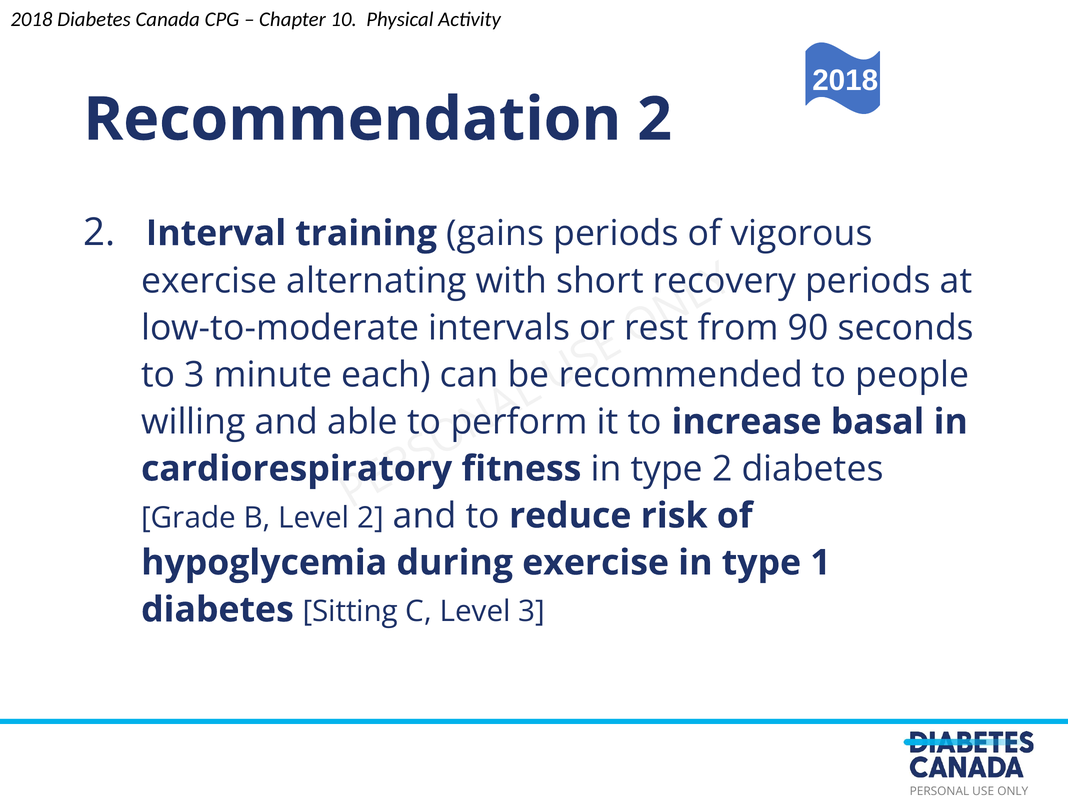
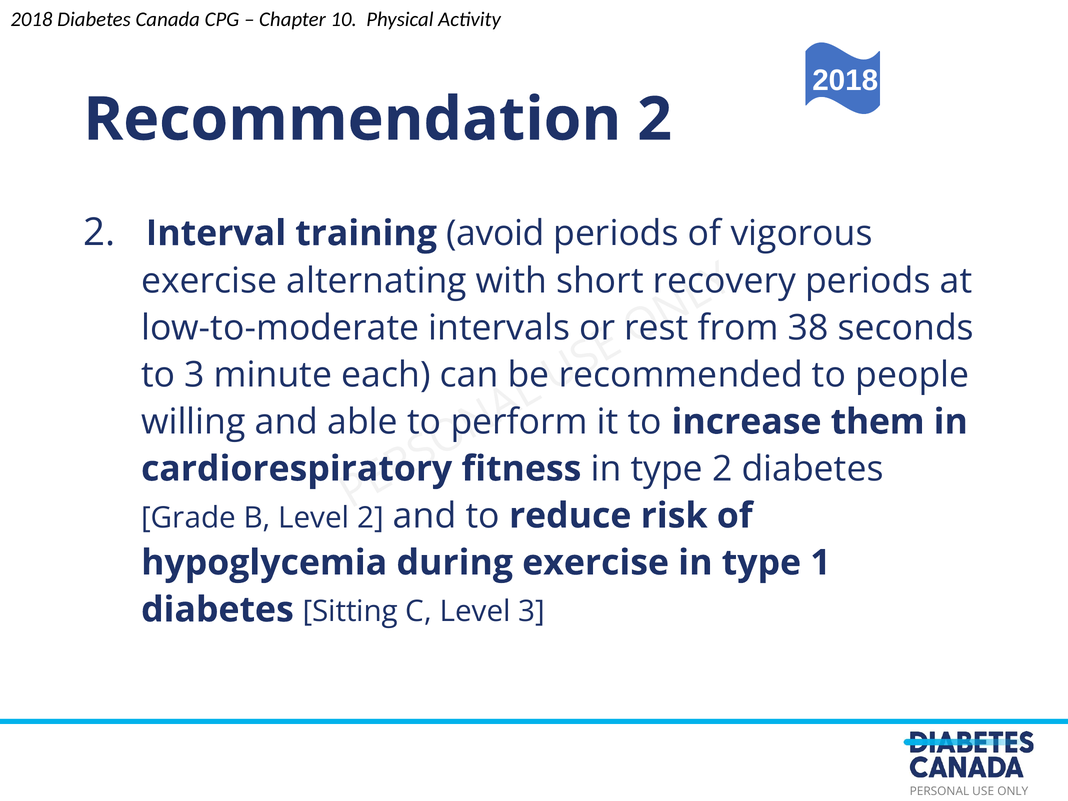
gains: gains -> avoid
90: 90 -> 38
basal: basal -> them
